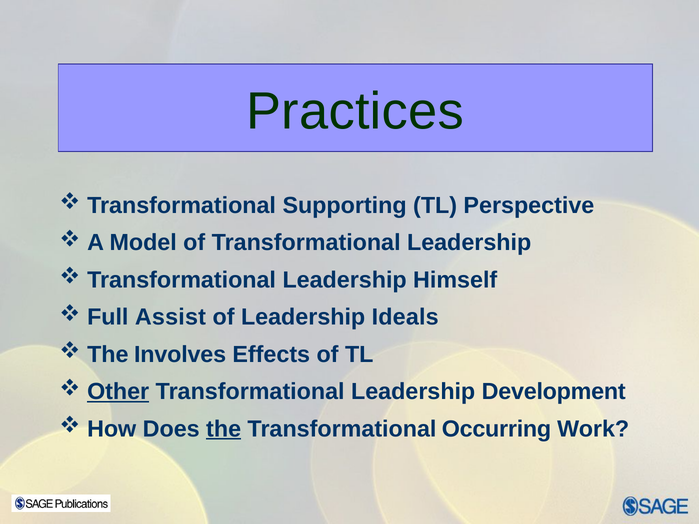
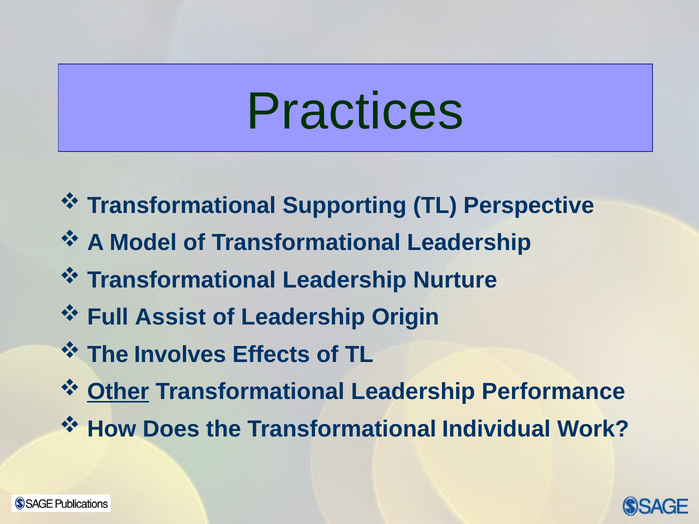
Himself: Himself -> Nurture
Ideals: Ideals -> Origin
Development: Development -> Performance
the at (224, 429) underline: present -> none
Occurring: Occurring -> Individual
